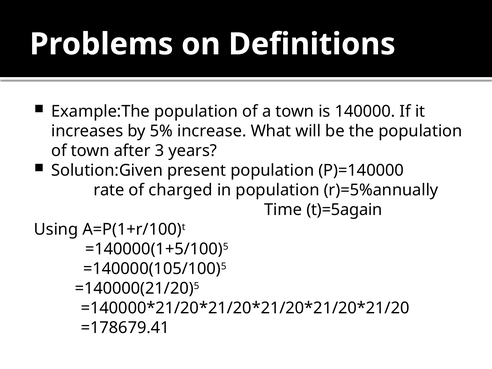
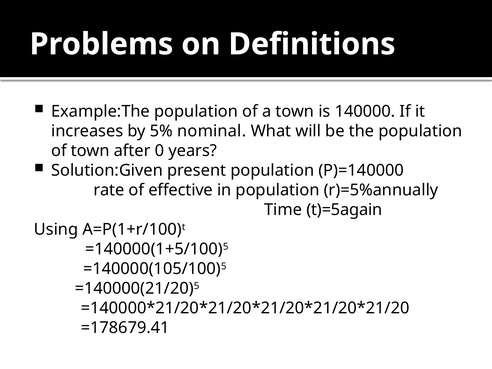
increase: increase -> nominal
3: 3 -> 0
charged: charged -> effective
